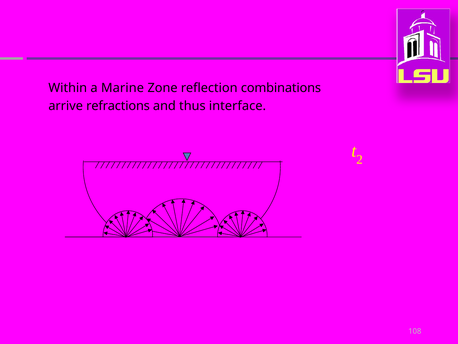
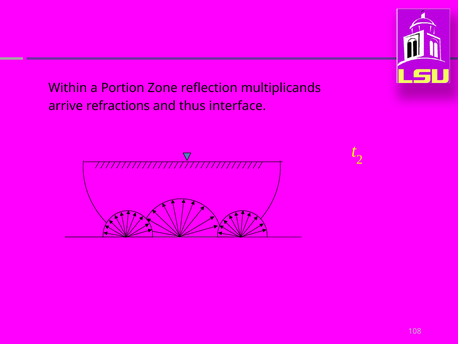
Marine: Marine -> Portion
combinations: combinations -> multiplicands
